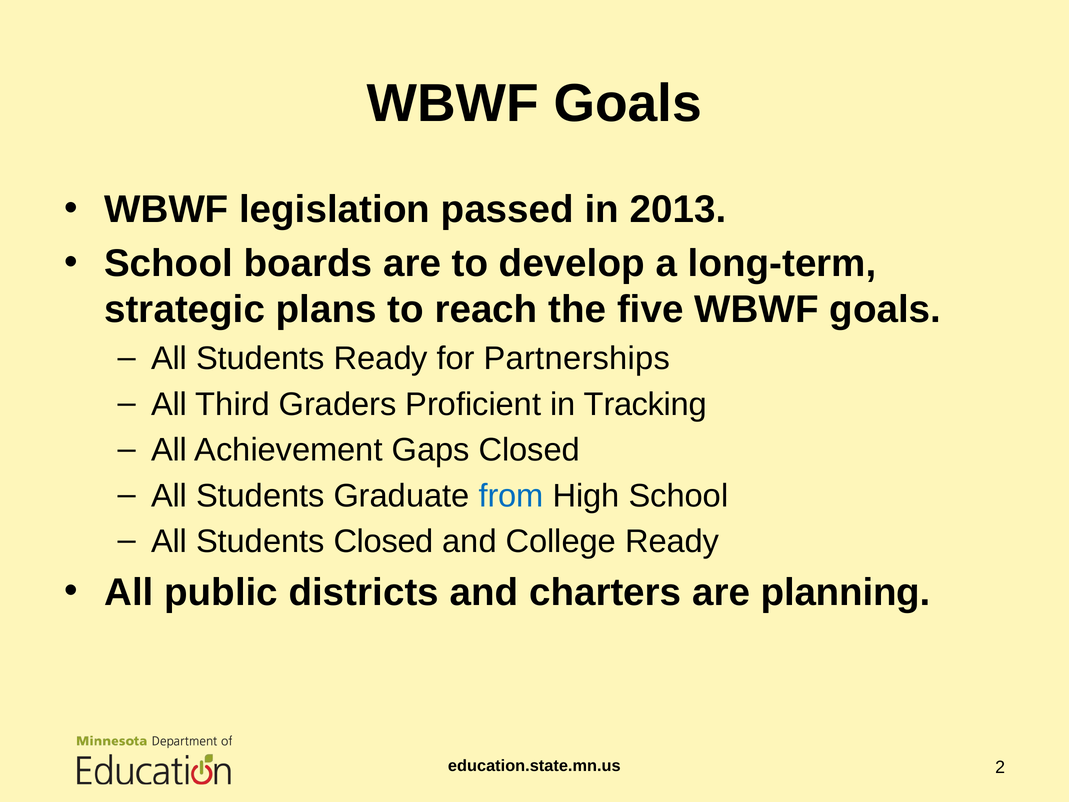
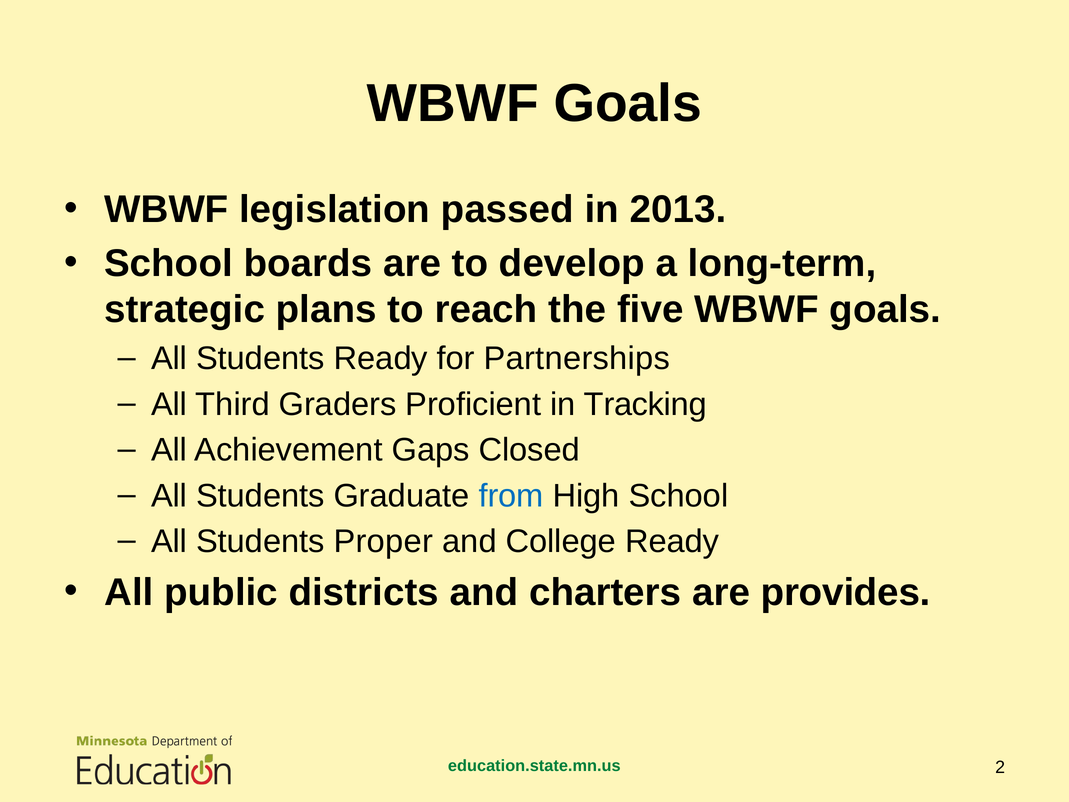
Students Closed: Closed -> Proper
planning: planning -> provides
education.state.mn.us colour: black -> green
